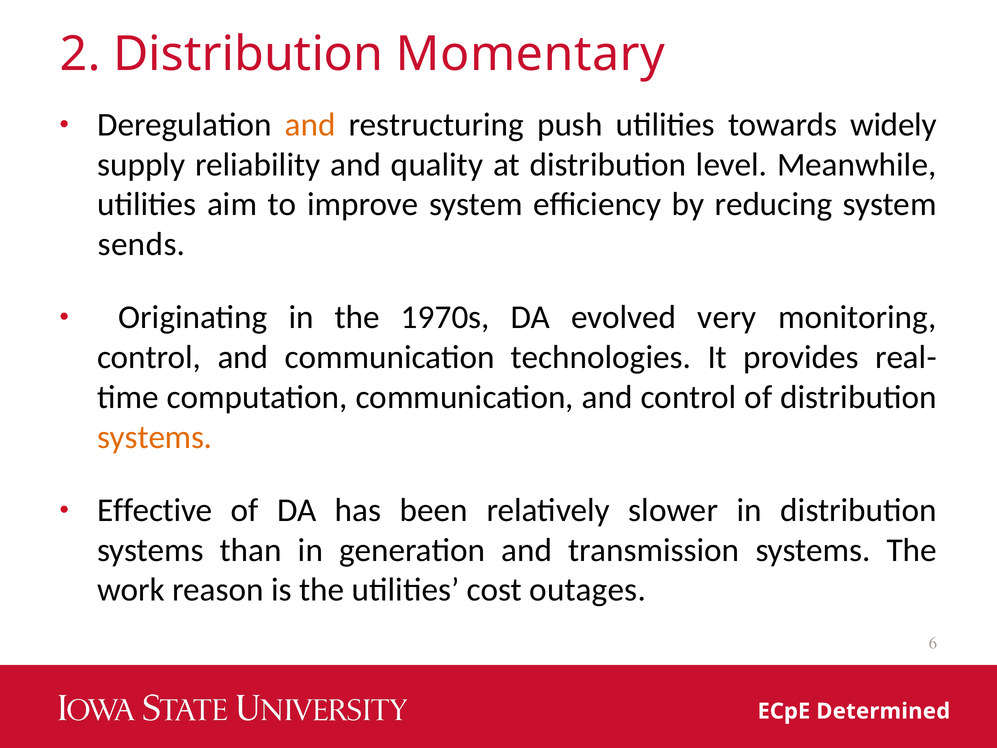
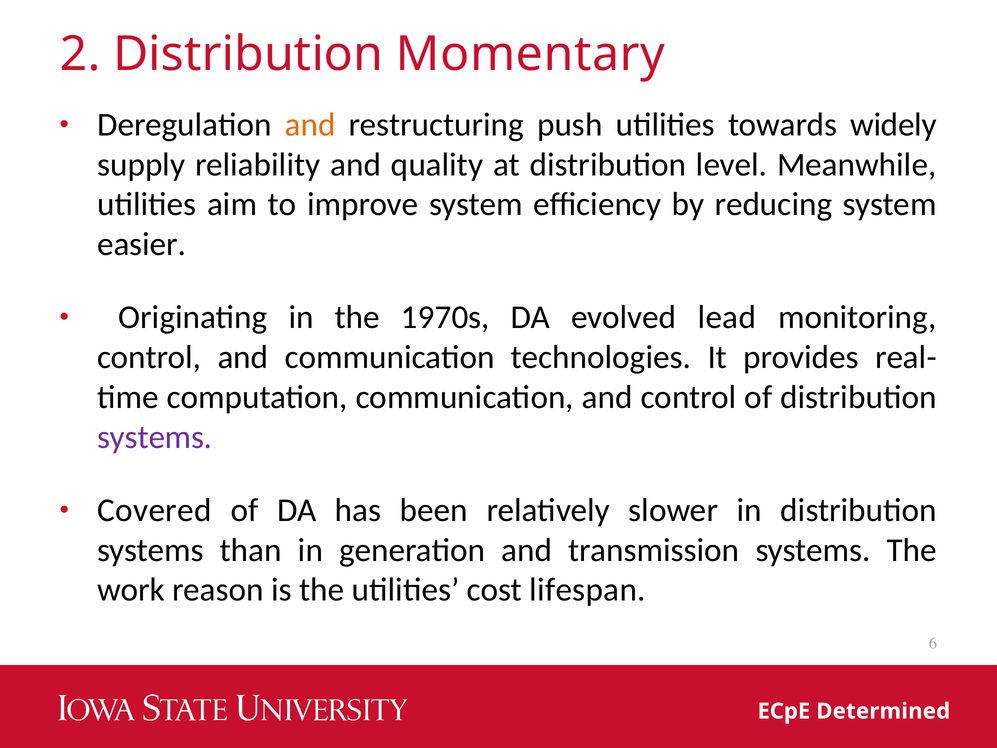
sends: sends -> easier
very: very -> lead
systems at (155, 437) colour: orange -> purple
Effective: Effective -> Covered
outages: outages -> lifespan
